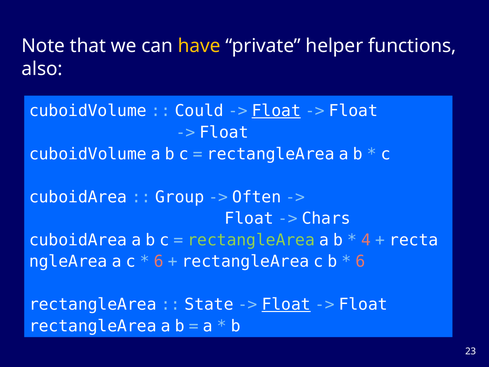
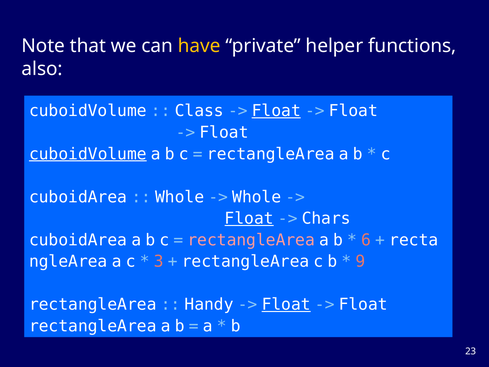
Could: Could -> Class
cuboidVolume at (88, 154) underline: none -> present
Group at (180, 197): Group -> Whole
Often at (257, 197): Often -> Whole
Float at (249, 218) underline: none -> present
rectangleArea at (251, 240) colour: light green -> pink
4: 4 -> 6
6 at (159, 261): 6 -> 3
6 at (361, 261): 6 -> 9
State: State -> Handy
